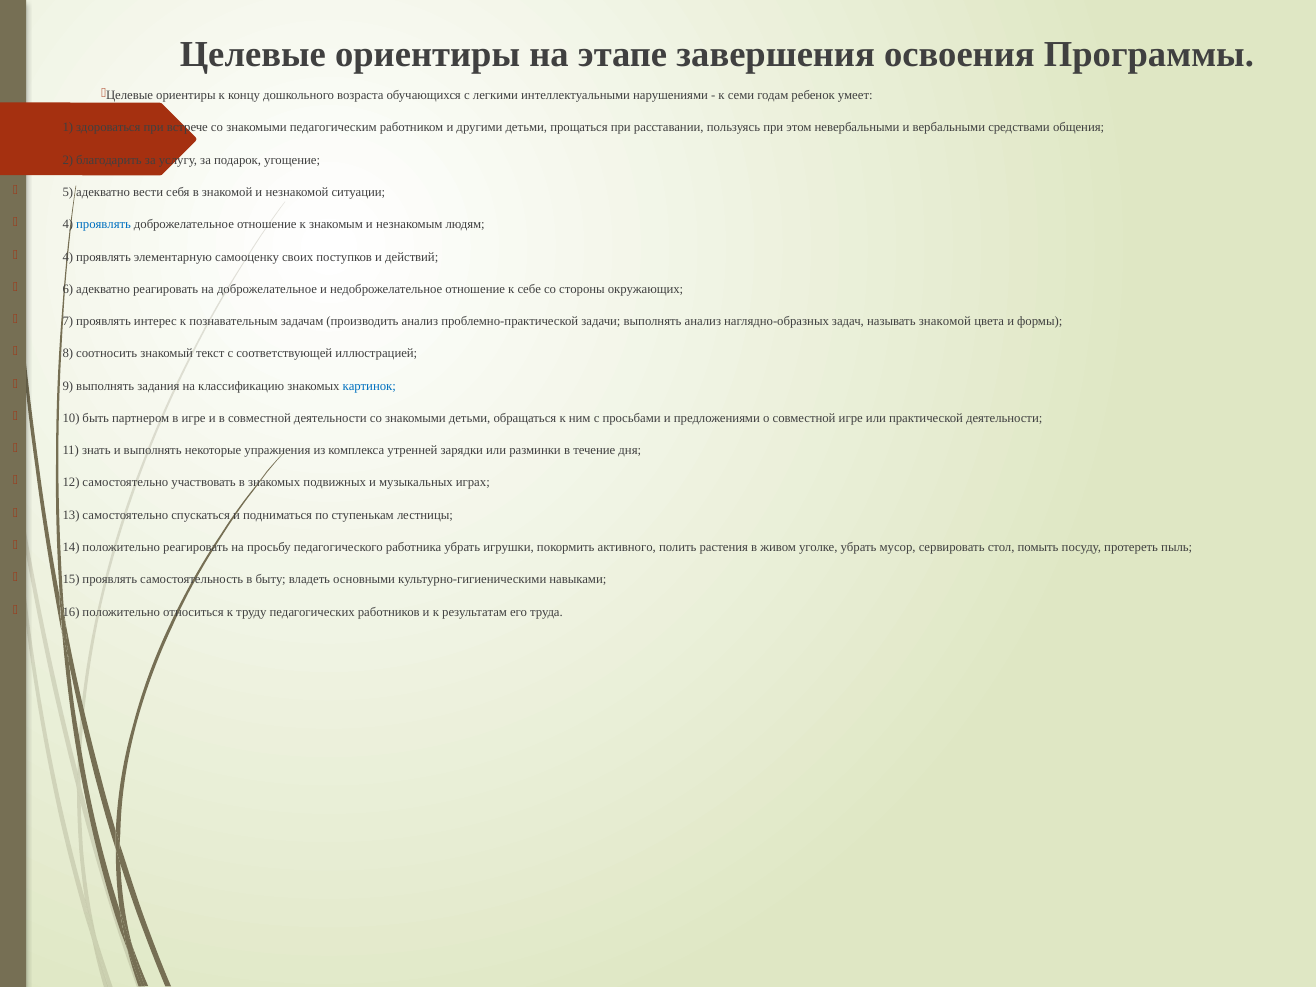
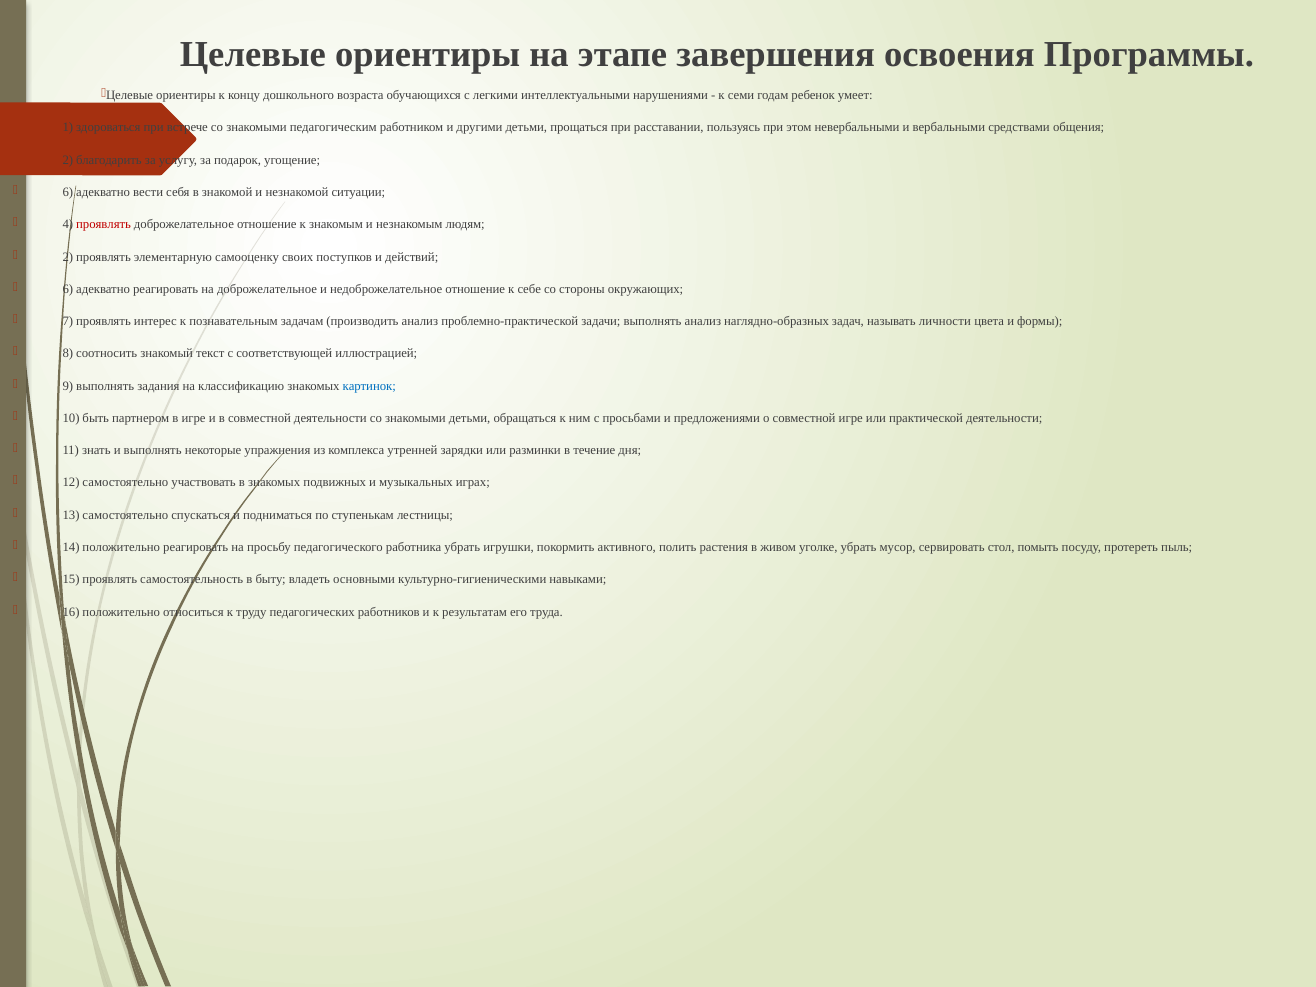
5 at (68, 192): 5 -> 6
проявлять at (104, 225) colour: blue -> red
4 at (68, 257): 4 -> 2
называть знакомой: знакомой -> личности
